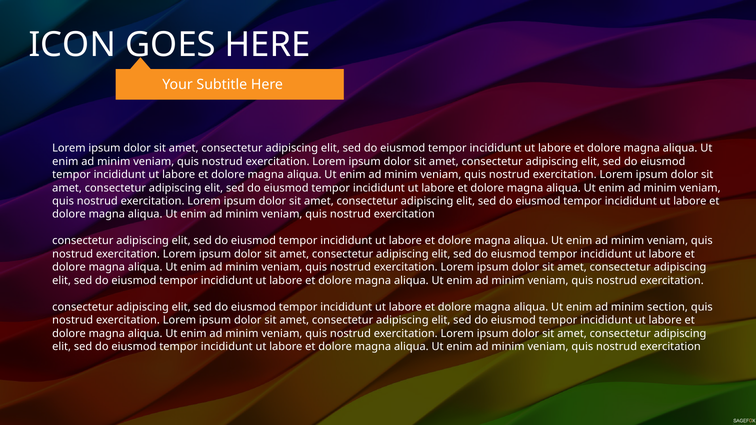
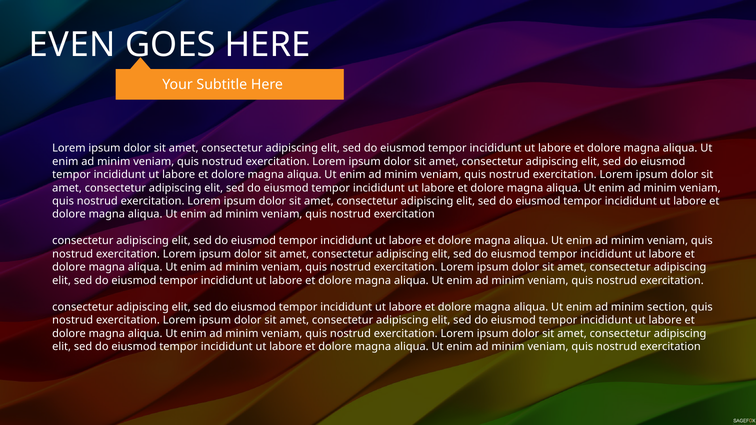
ICON: ICON -> EVEN
